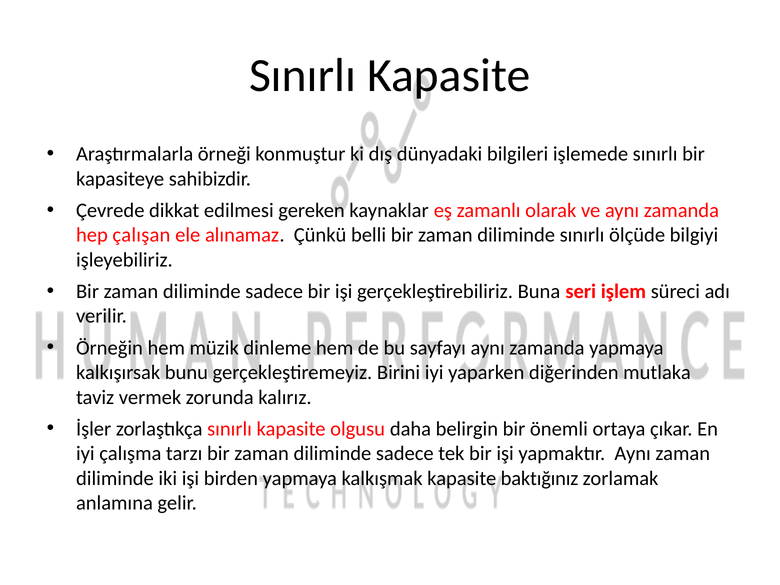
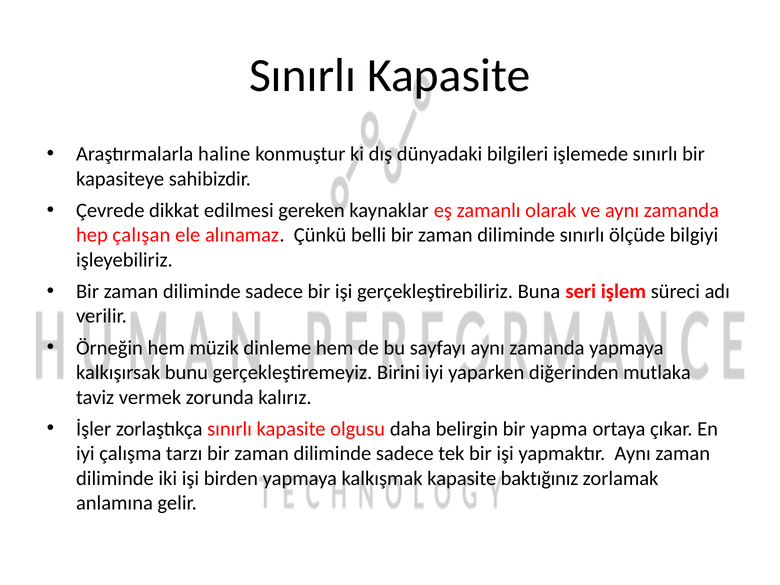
örneği: örneği -> haline
önemli: önemli -> yapma
